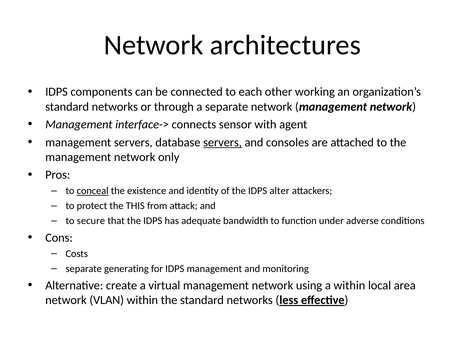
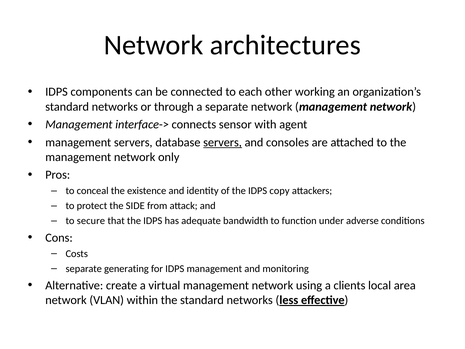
conceal underline: present -> none
alter: alter -> copy
THIS: THIS -> SIDE
a within: within -> clients
